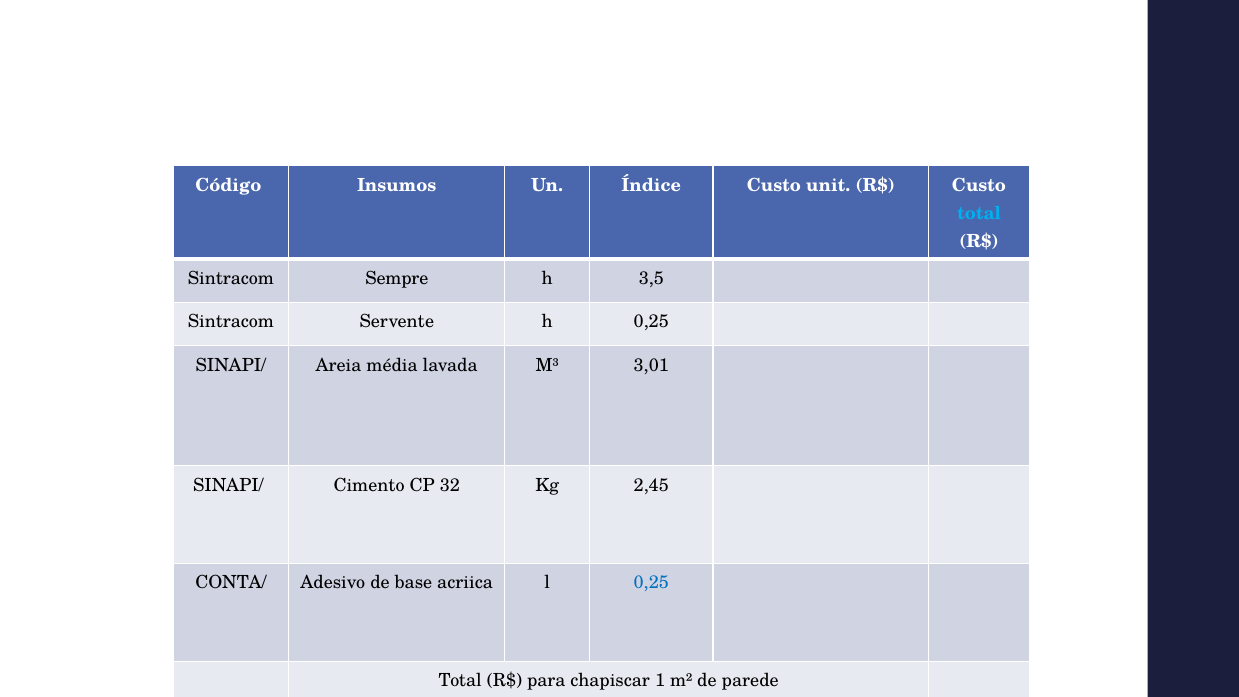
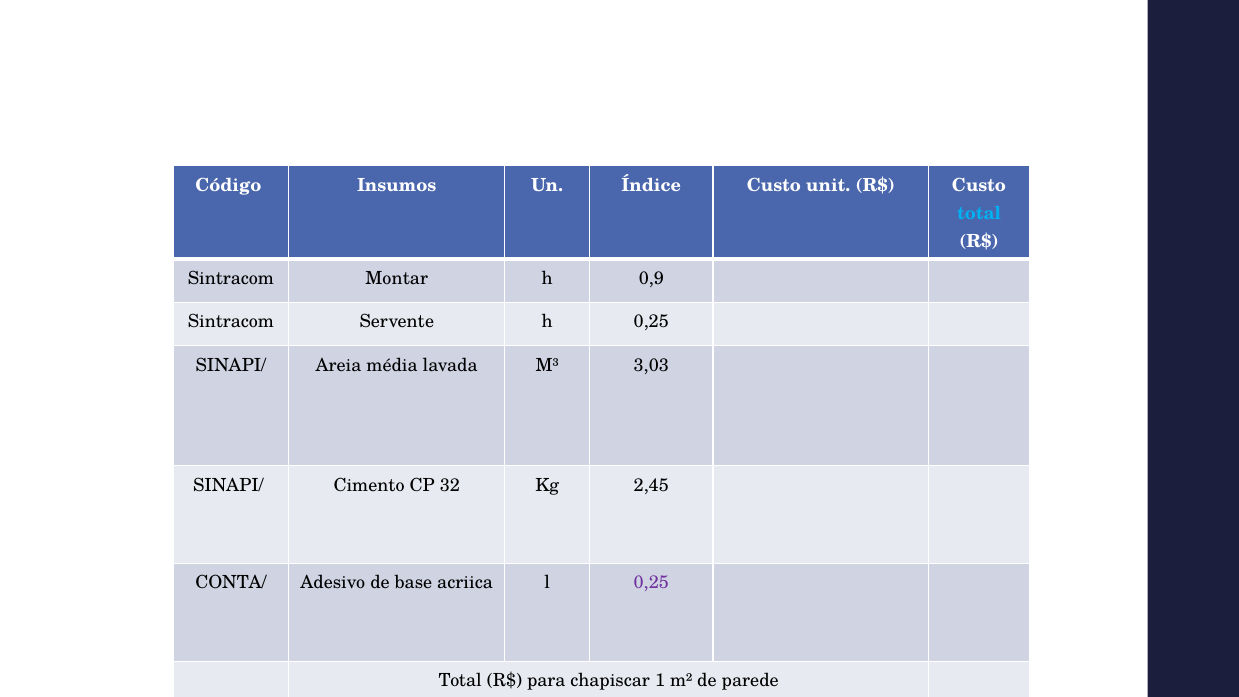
Sempre: Sempre -> Montar
3,5: 3,5 -> 0,9
3,01: 3,01 -> 3,03
0,25 at (651, 583) colour: blue -> purple
